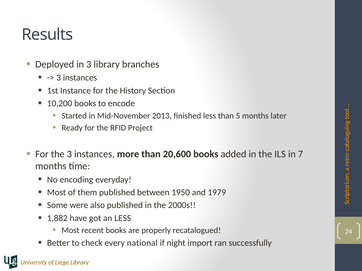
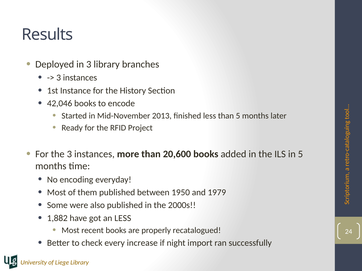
10,200: 10,200 -> 42,046
in 7: 7 -> 5
national: national -> increase
